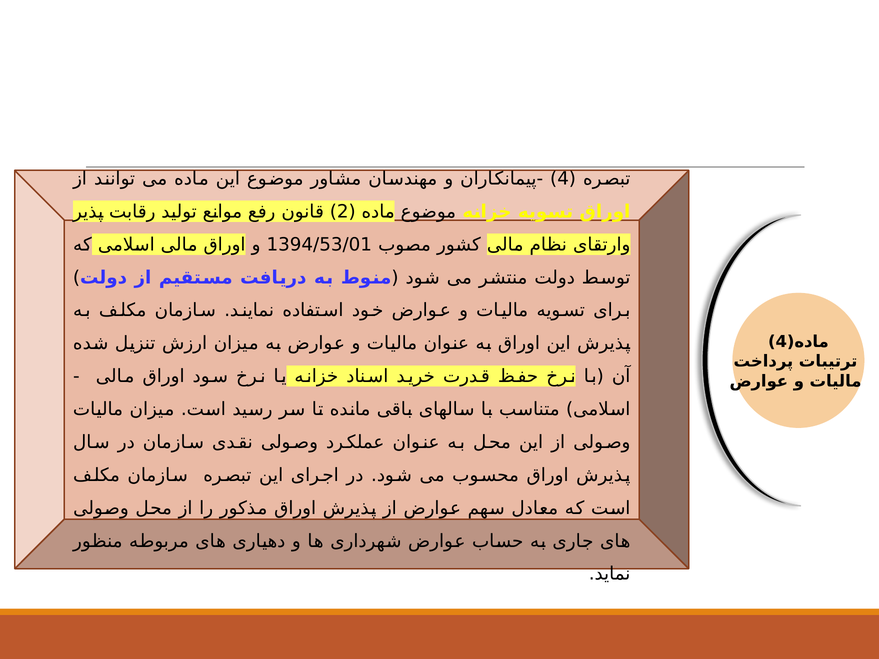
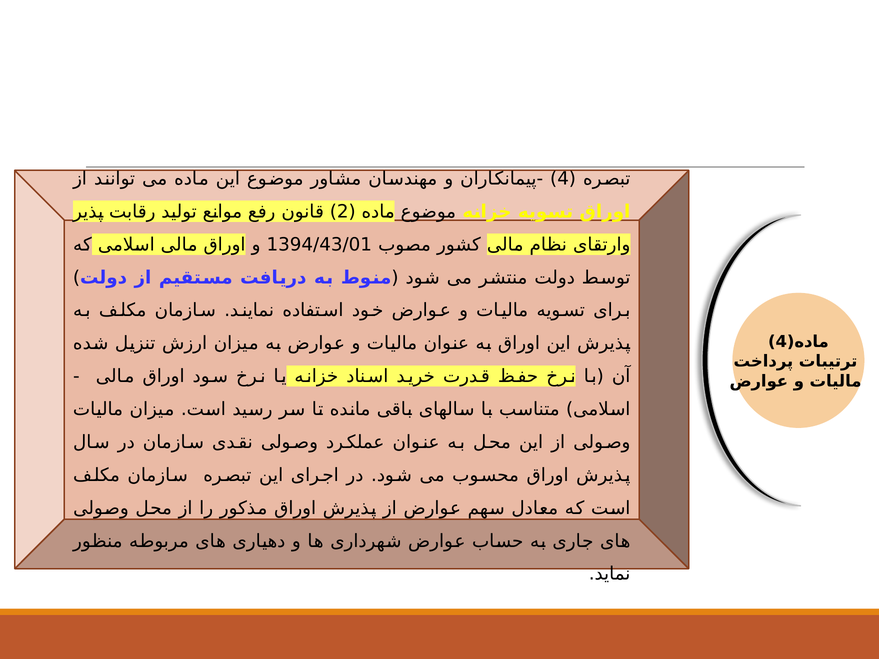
1394/53/01: 1394/53/01 -> 1394/43/01
